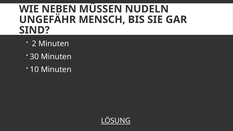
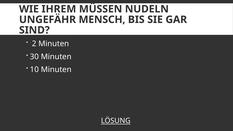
NEBEN: NEBEN -> IHREM
